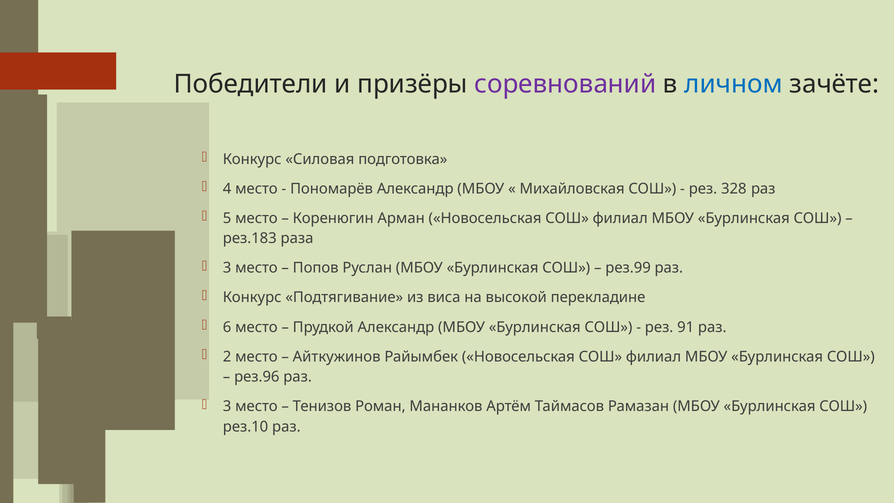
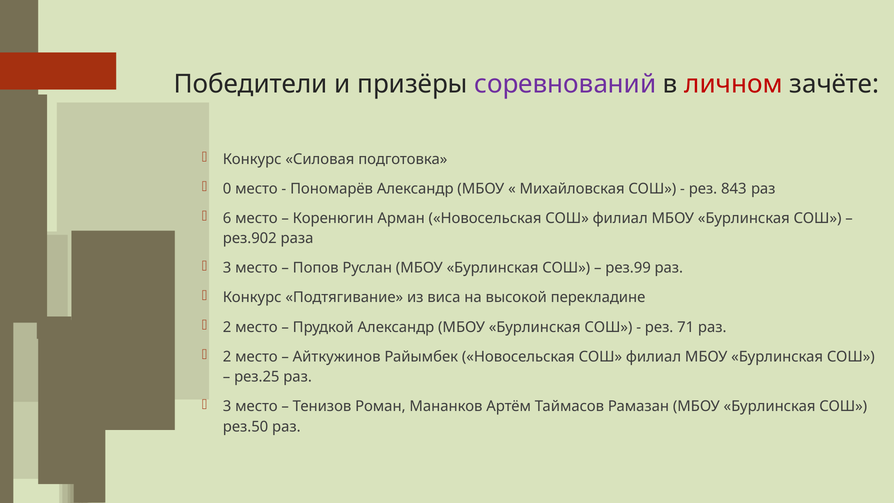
личном colour: blue -> red
4: 4 -> 0
328: 328 -> 843
5: 5 -> 6
рез.183: рез.183 -> рез.902
6 at (227, 327): 6 -> 2
91: 91 -> 71
рез.96: рез.96 -> рез.25
рез.10: рез.10 -> рез.50
